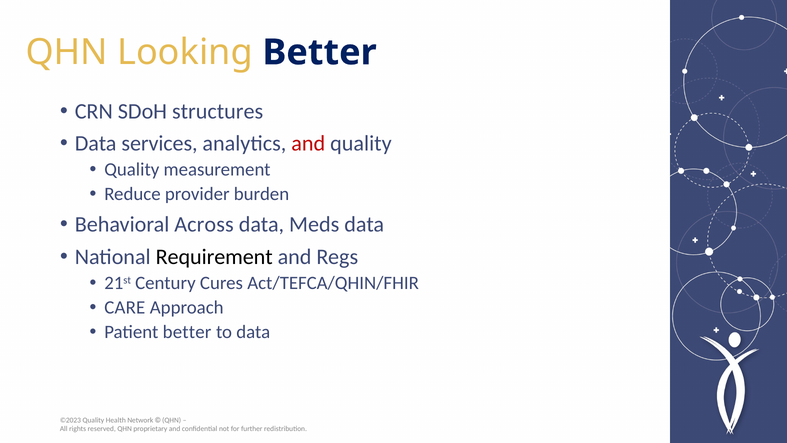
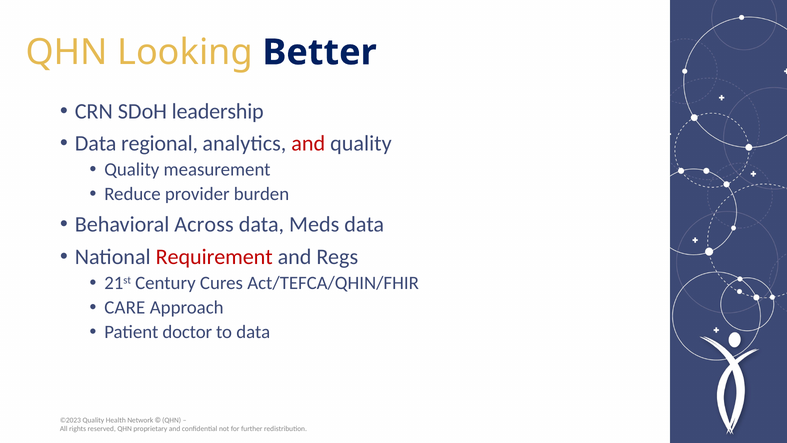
structures: structures -> leadership
services: services -> regional
Requirement colour: black -> red
Patient better: better -> doctor
